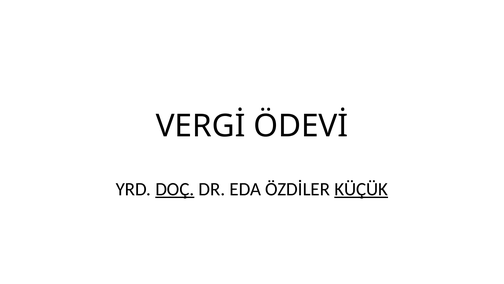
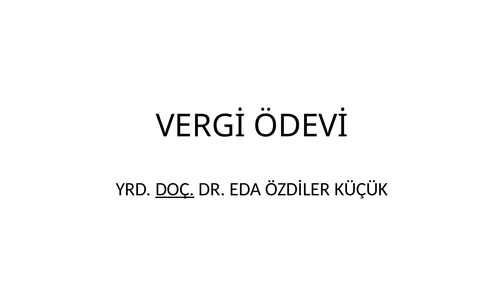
KÜÇÜK underline: present -> none
